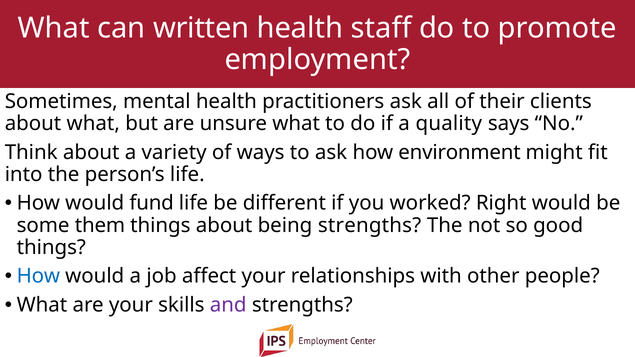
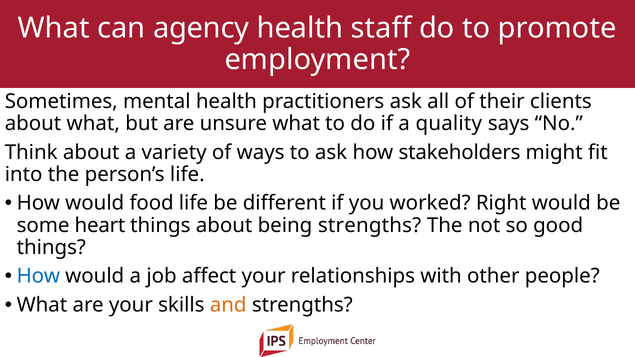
written: written -> agency
environment: environment -> stakeholders
fund: fund -> food
them: them -> heart
and colour: purple -> orange
